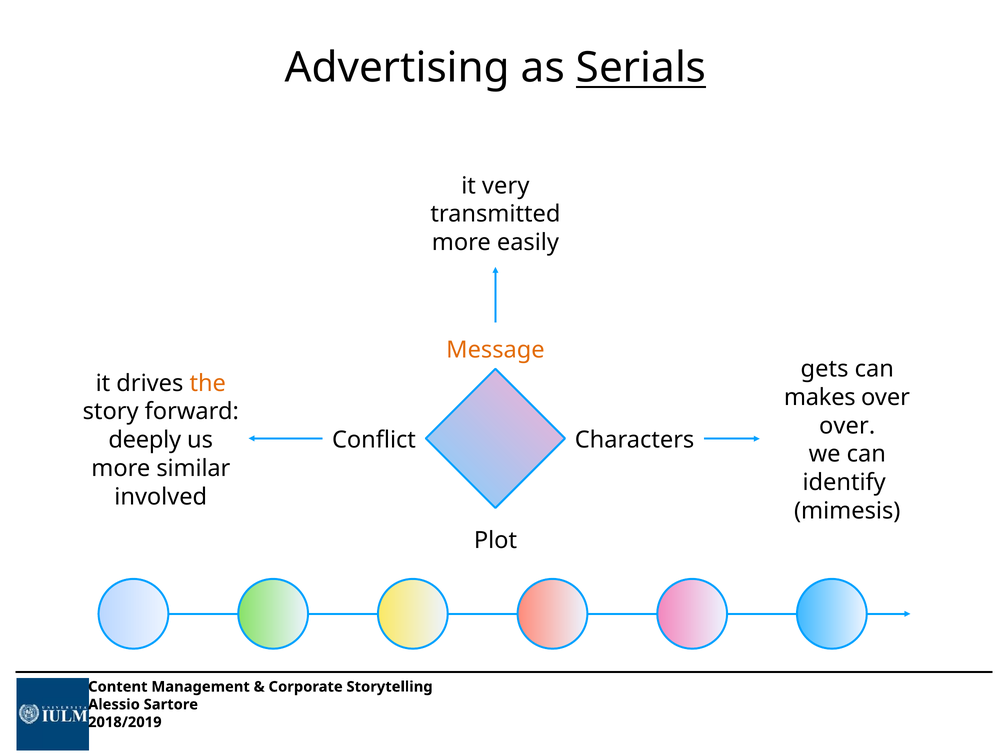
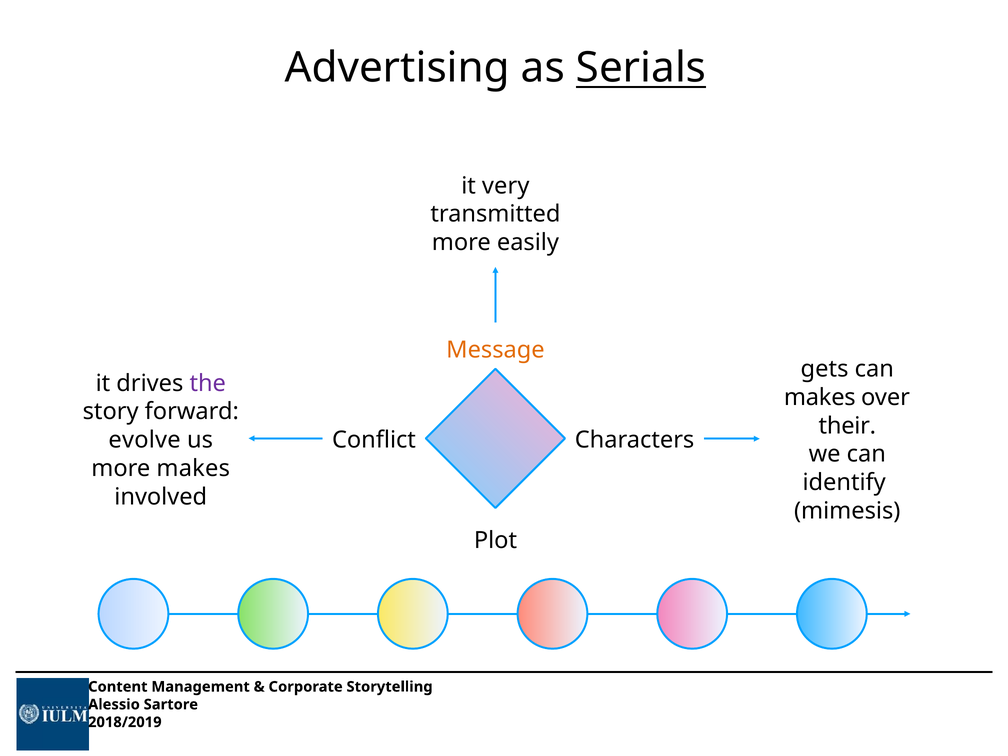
the colour: orange -> purple
over at (847, 426): over -> their
deeply: deeply -> evolve
more similar: similar -> makes
